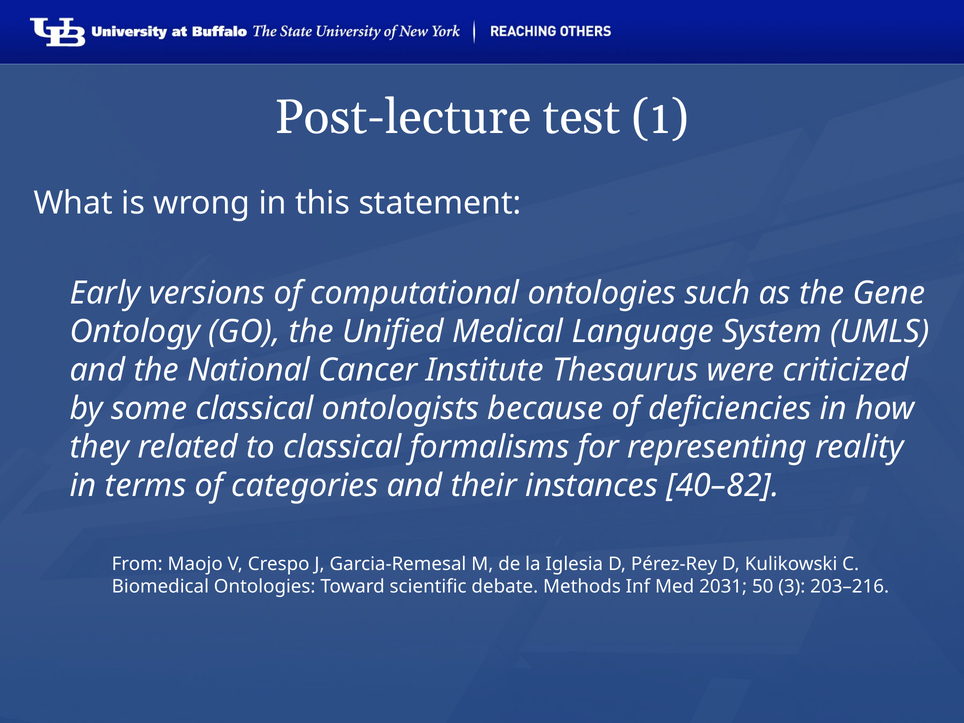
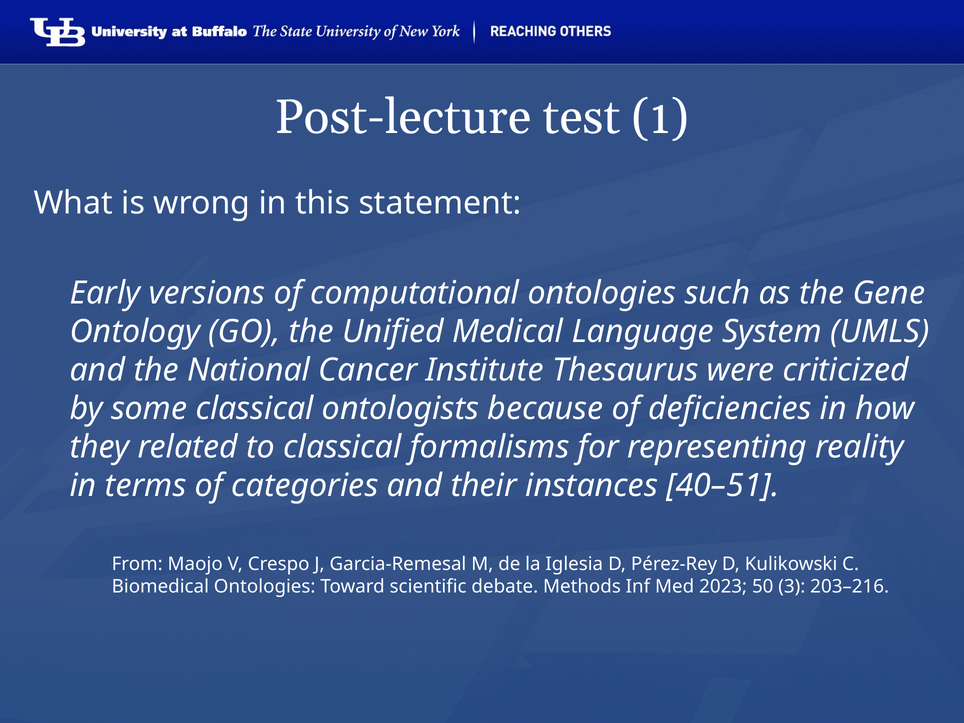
40–82: 40–82 -> 40–51
2031: 2031 -> 2023
